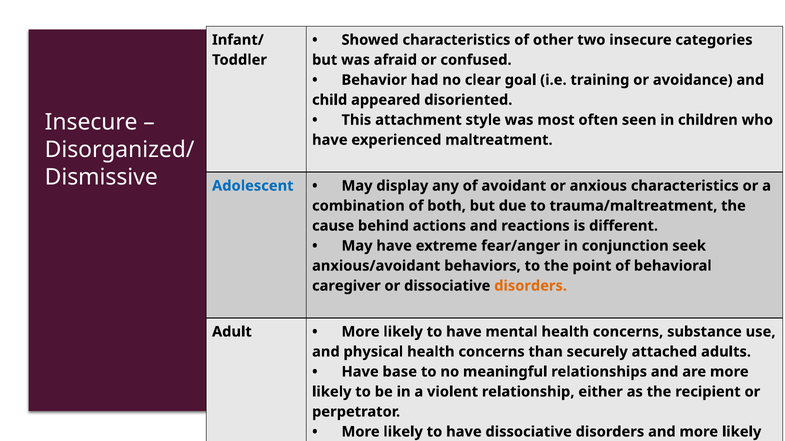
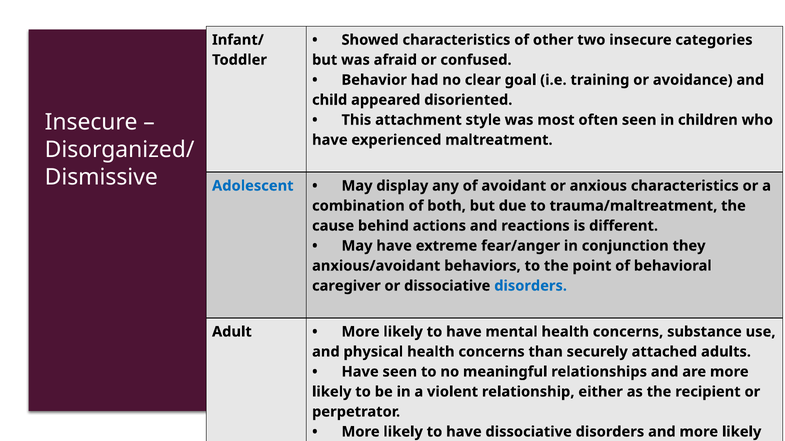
seek: seek -> they
disorders at (531, 286) colour: orange -> blue
Have base: base -> seen
